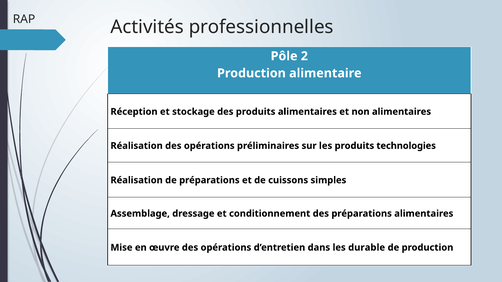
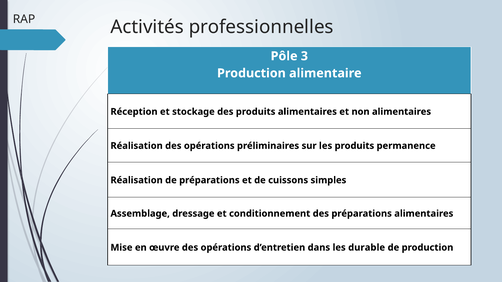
2: 2 -> 3
technologies: technologies -> permanence
